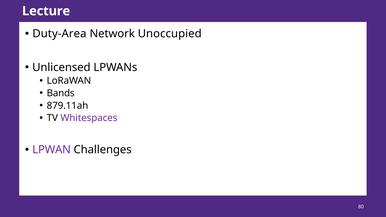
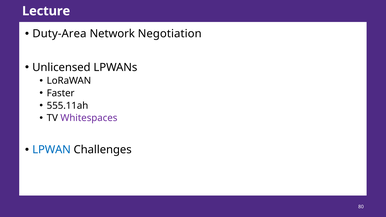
Unoccupied: Unoccupied -> Negotiation
Bands: Bands -> Faster
879.11ah: 879.11ah -> 555.11ah
LPWAN colour: purple -> blue
